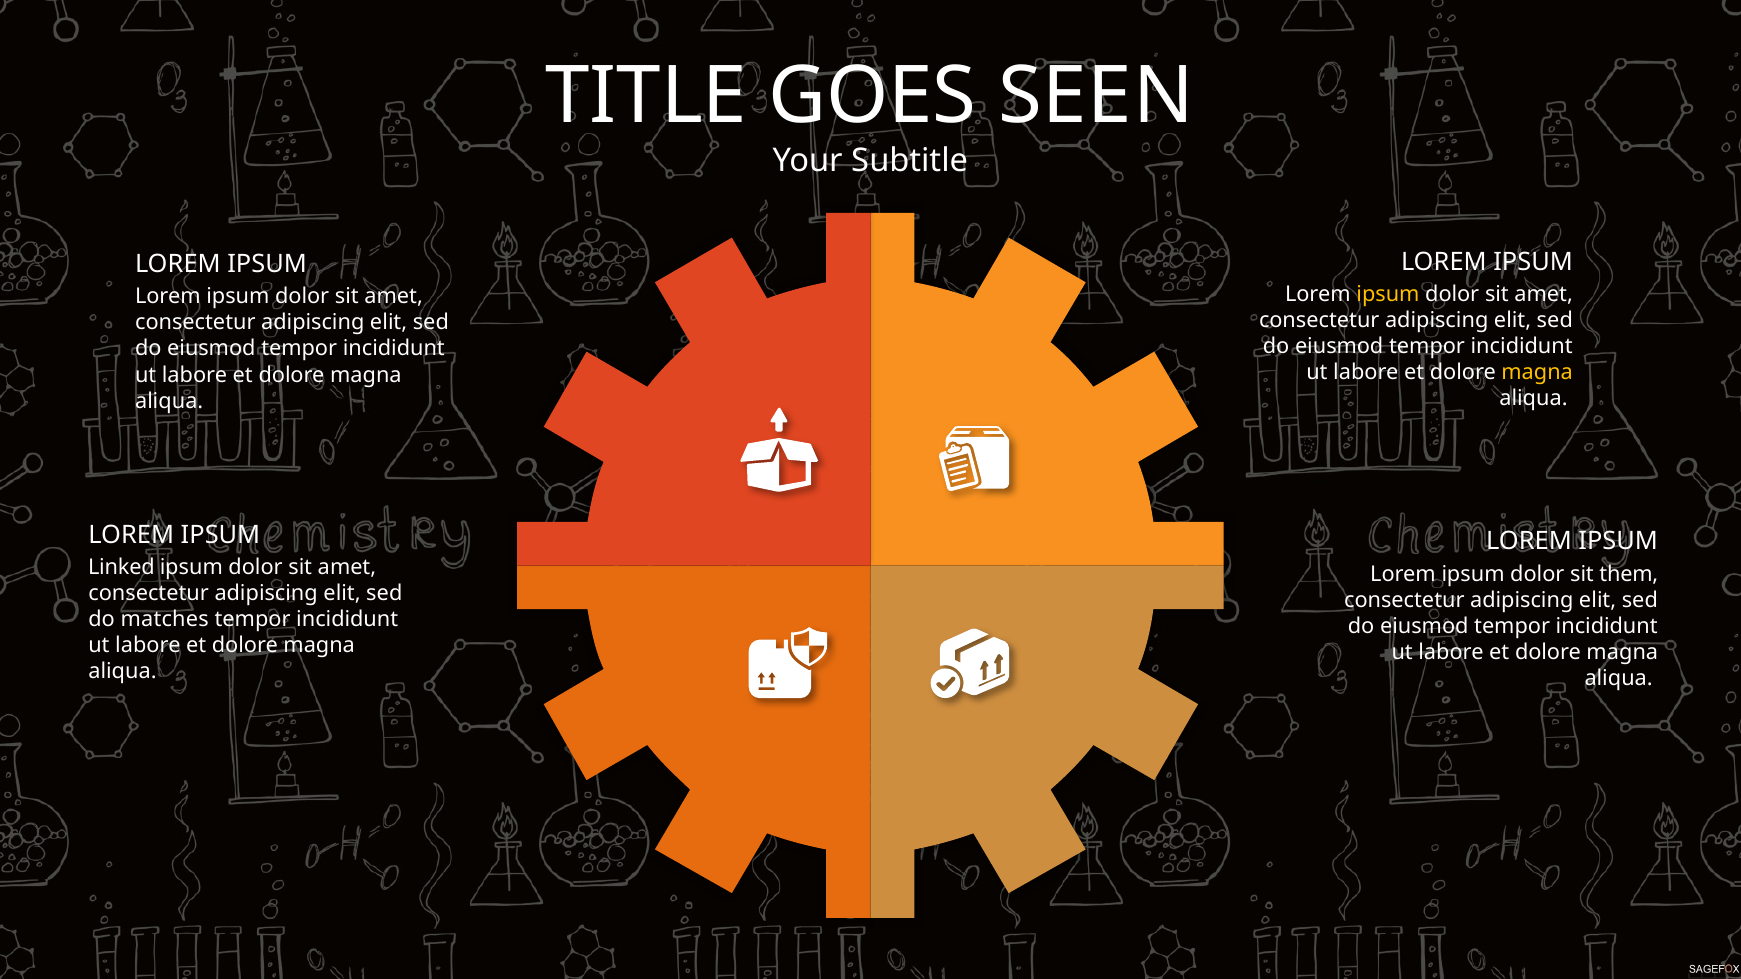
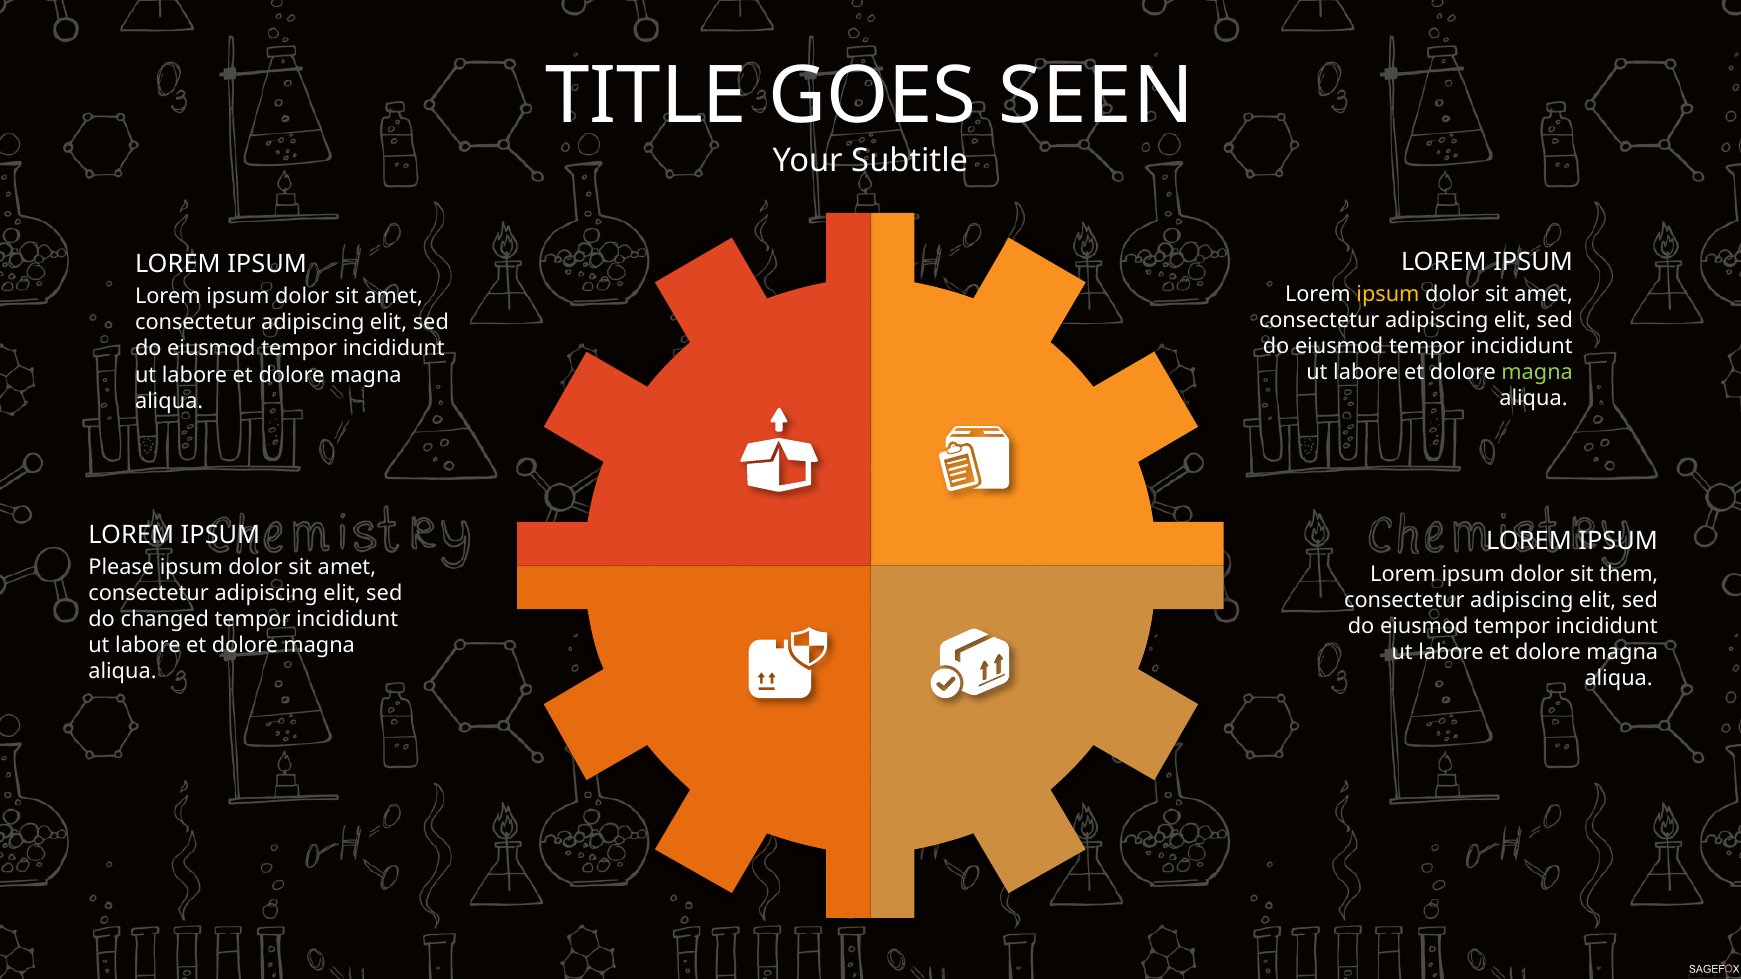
magna at (1537, 373) colour: yellow -> light green
Linked: Linked -> Please
matches: matches -> changed
